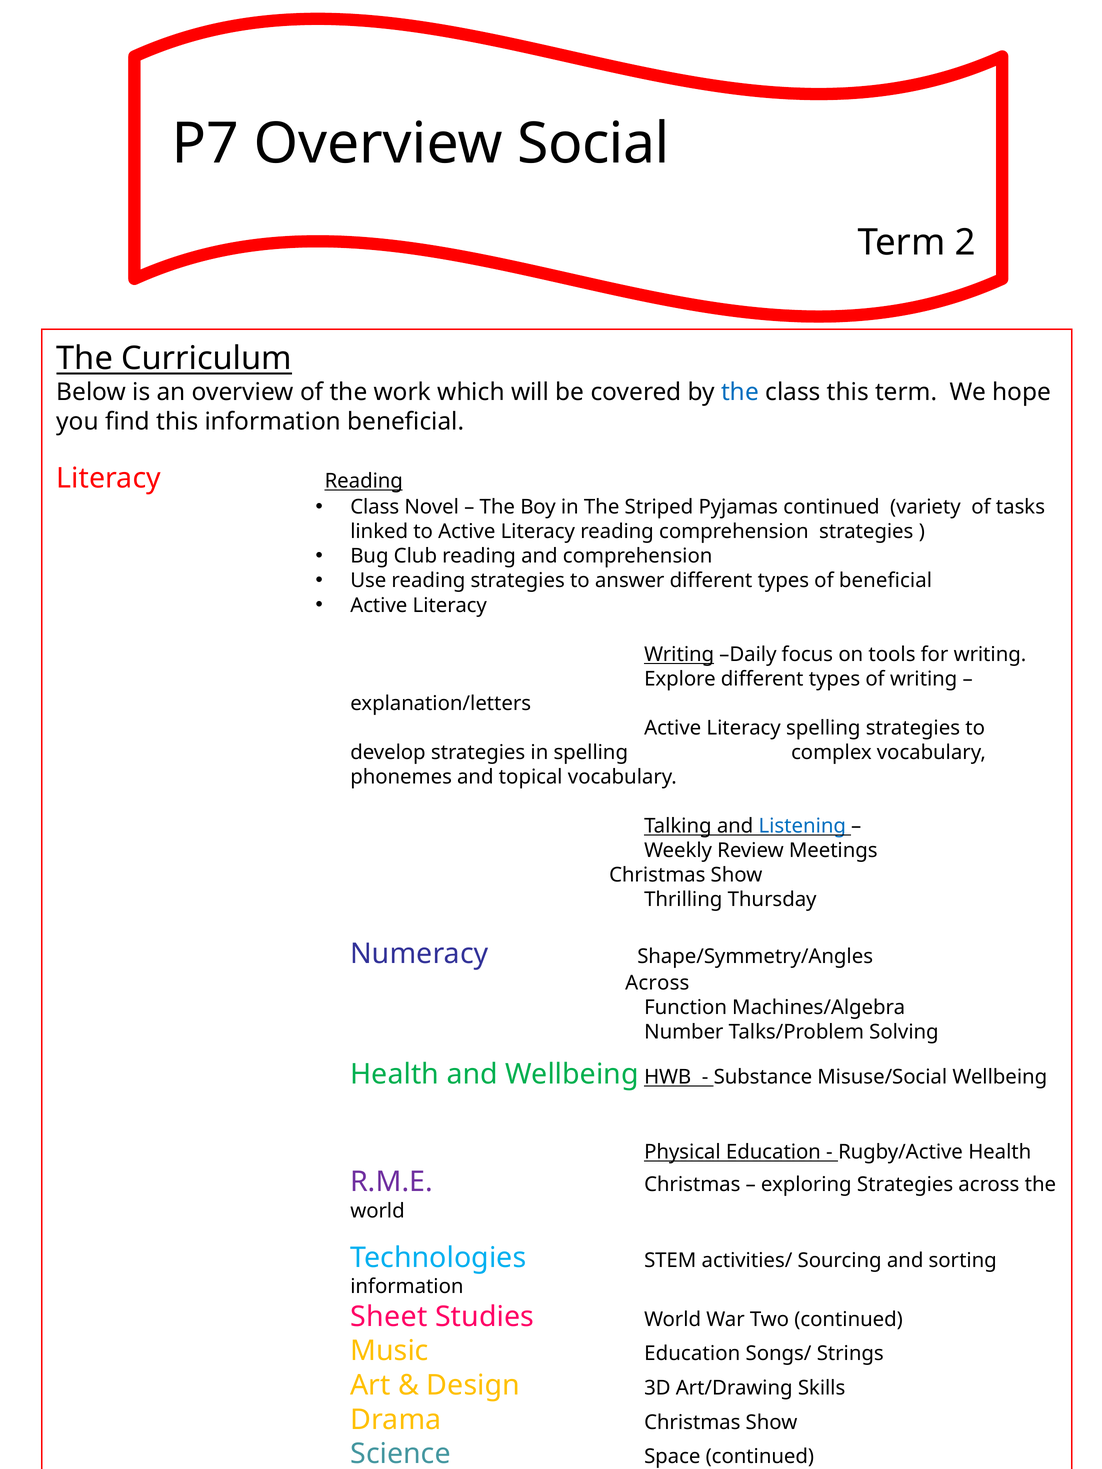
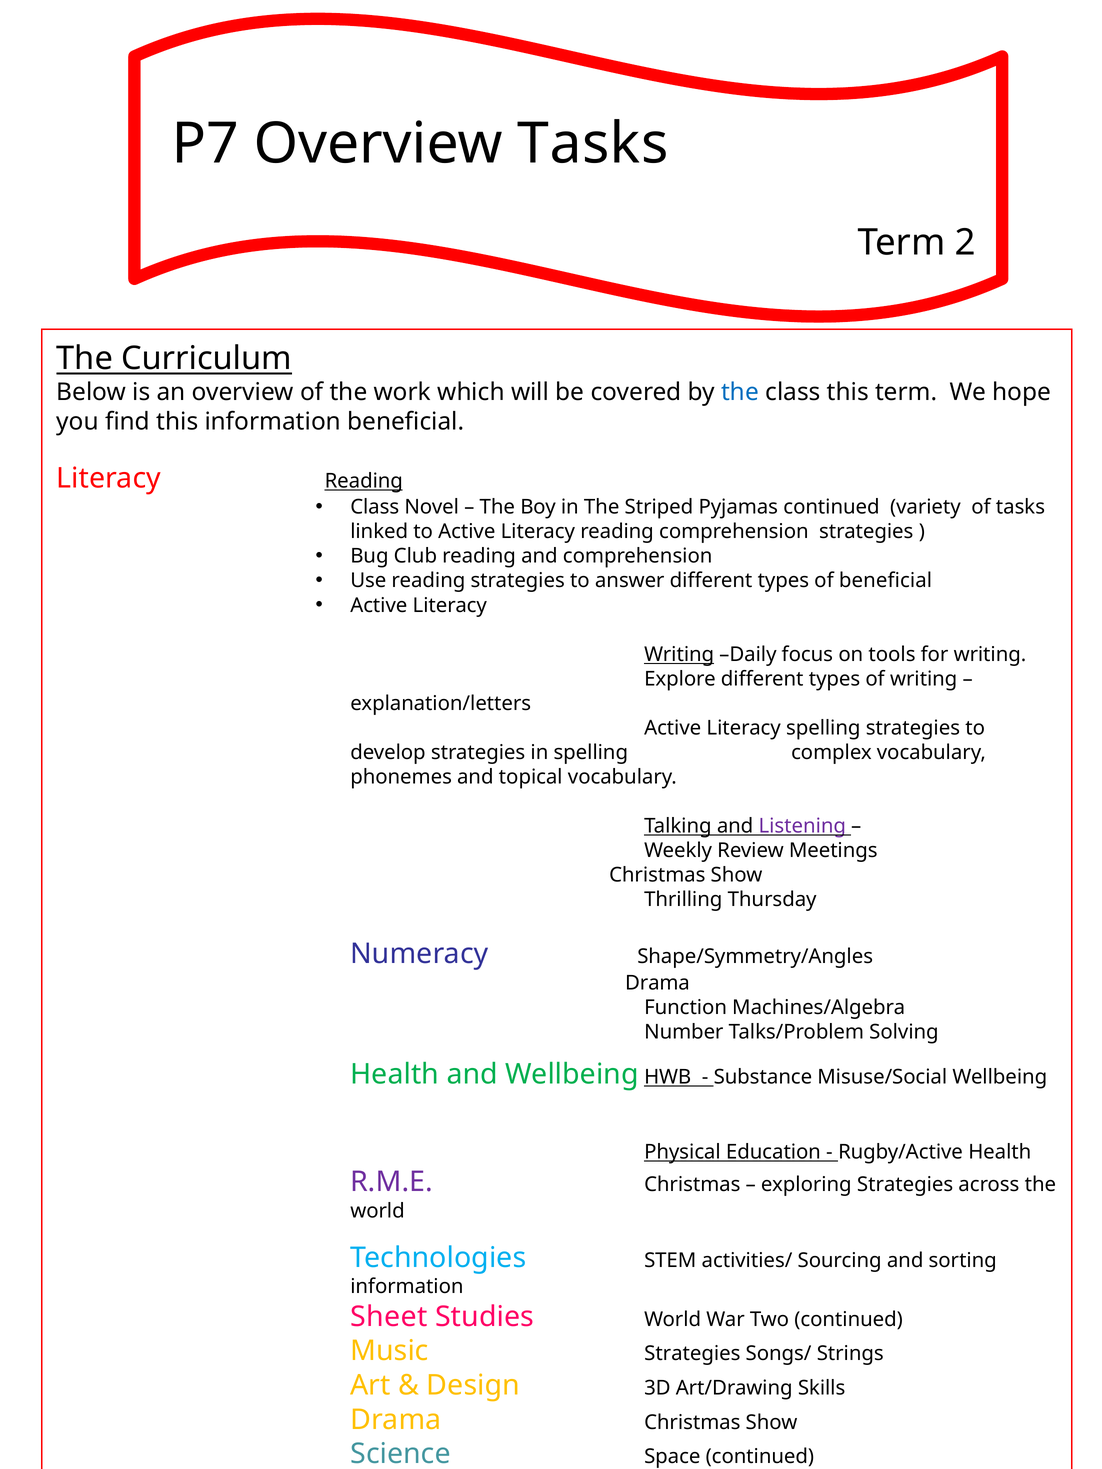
Overview Social: Social -> Tasks
Listening colour: blue -> purple
Across at (657, 983): Across -> Drama
Music Education: Education -> Strategies
